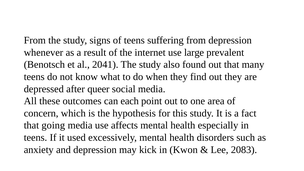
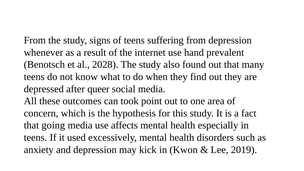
large: large -> hand
2041: 2041 -> 2028
each: each -> took
2083: 2083 -> 2019
